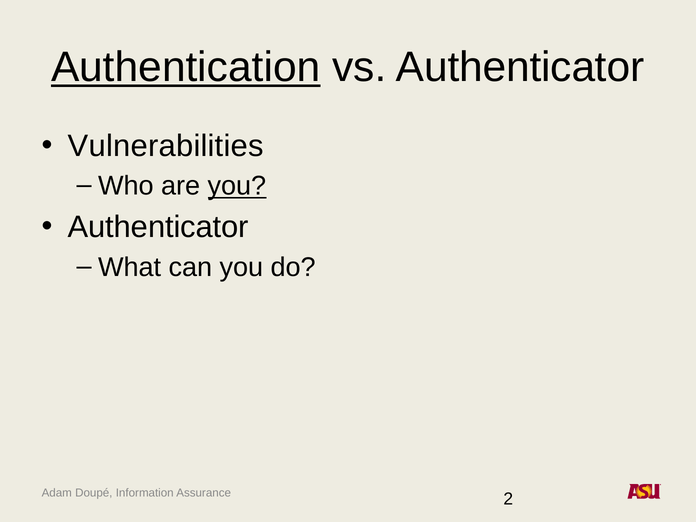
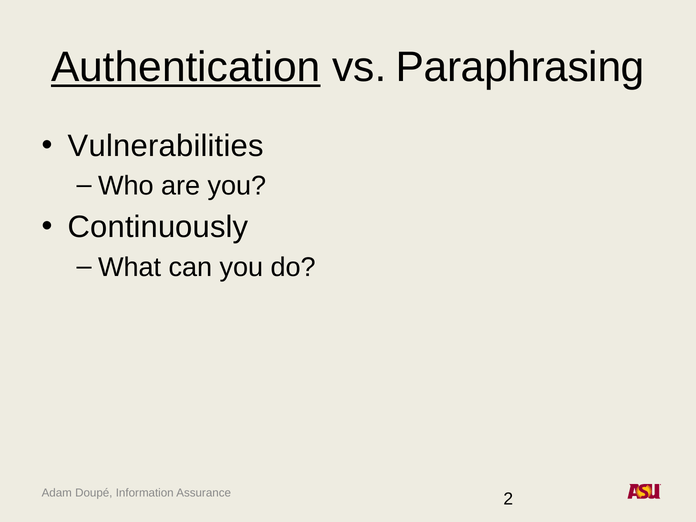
vs Authenticator: Authenticator -> Paraphrasing
you at (237, 186) underline: present -> none
Authenticator at (158, 227): Authenticator -> Continuously
